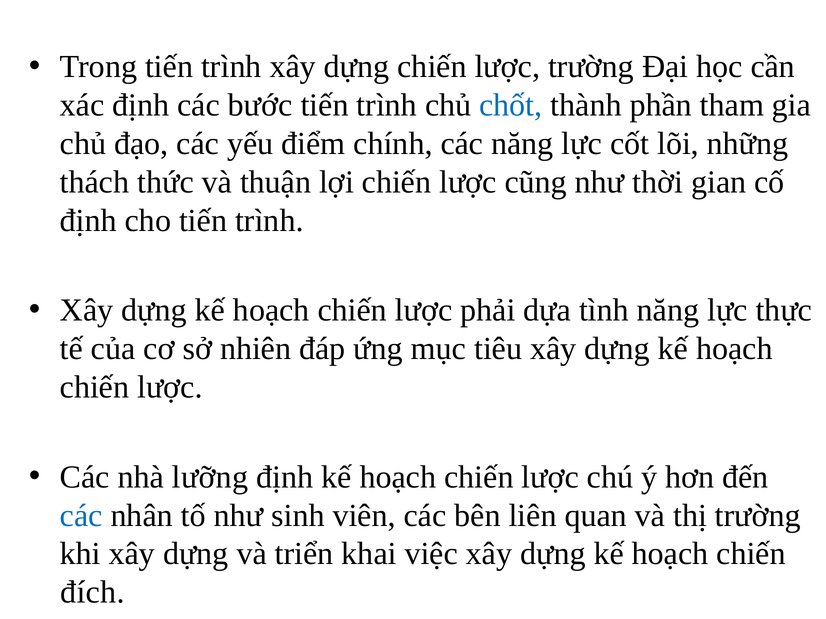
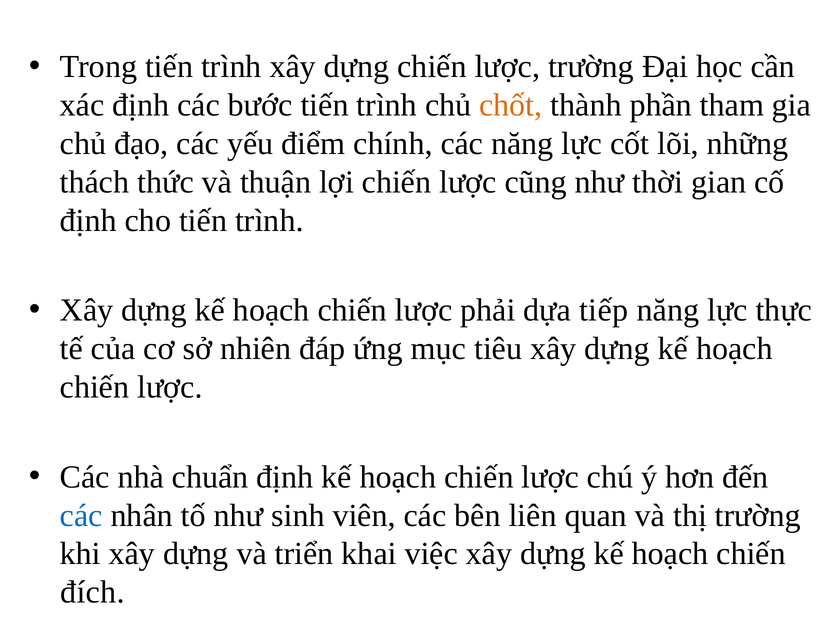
chốt colour: blue -> orange
tình: tình -> tiếp
lưỡng: lưỡng -> chuẩn
